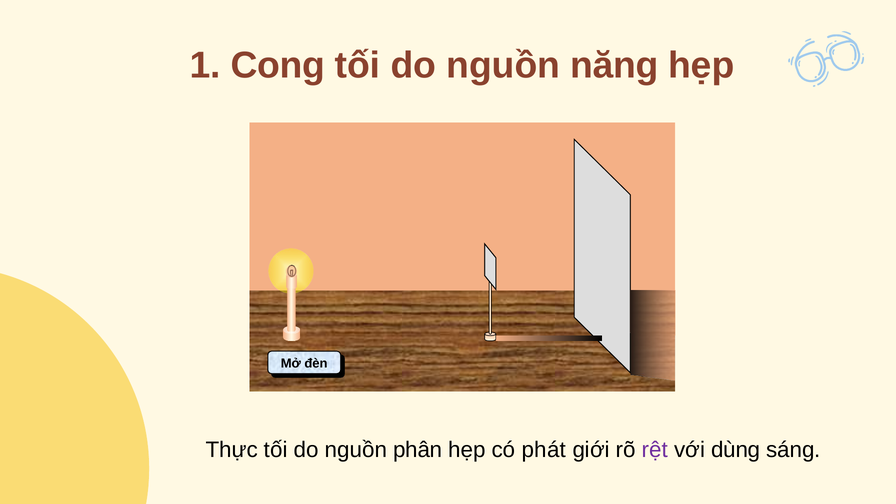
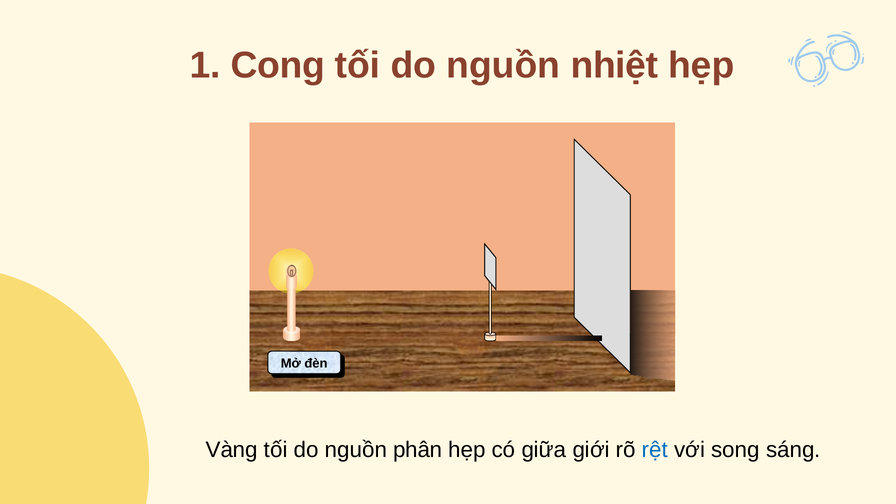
năng: năng -> nhiệt
Thực: Thực -> Vàng
phát: phát -> giữa
rệt colour: purple -> blue
dùng: dùng -> song
